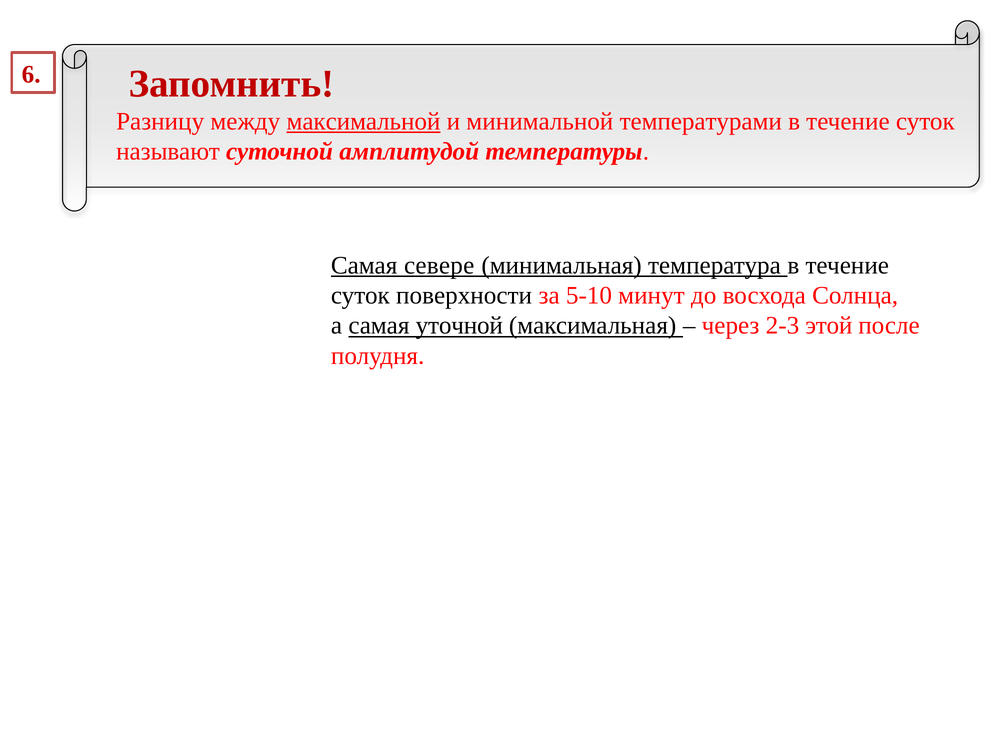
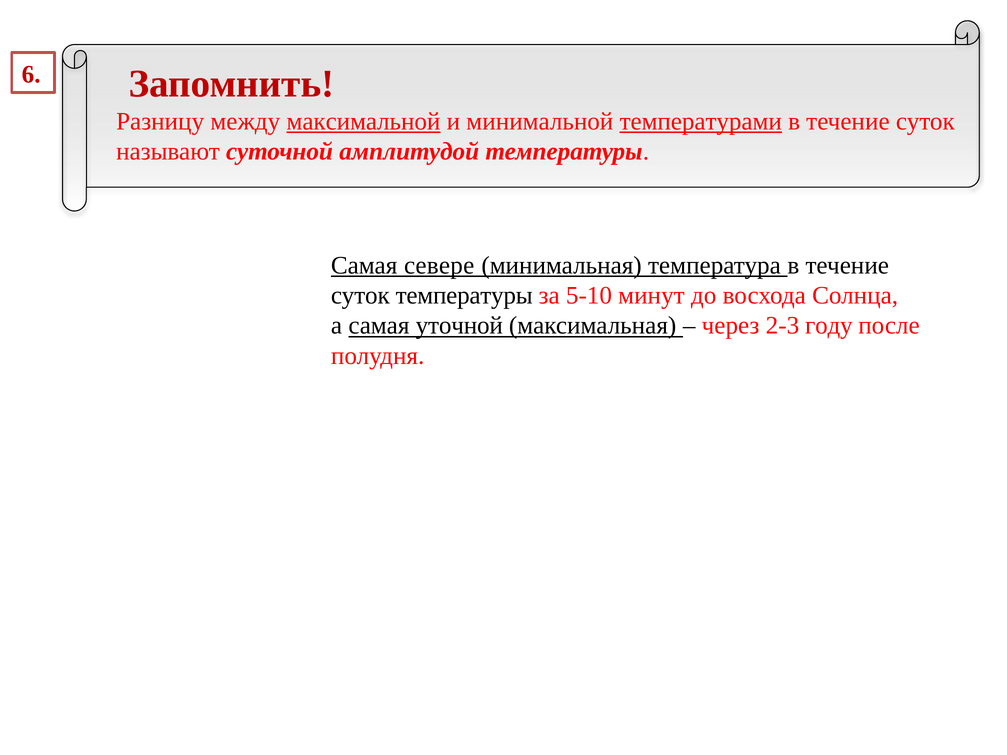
температурами underline: none -> present
суток поверхности: поверхности -> температуры
этой: этой -> году
